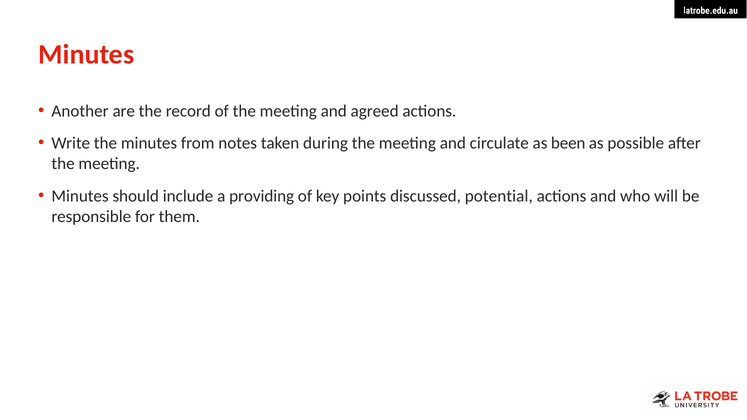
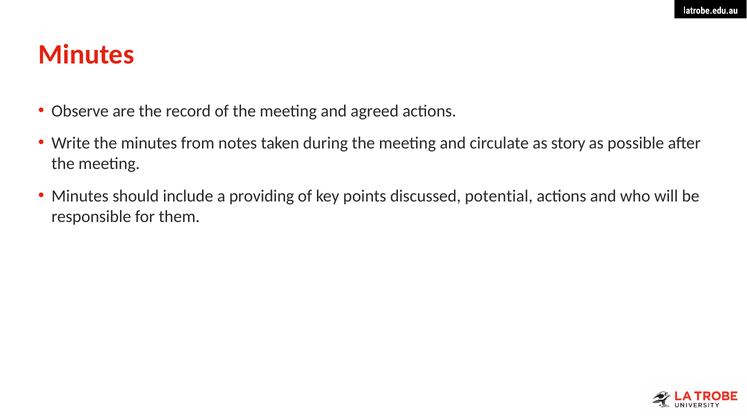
Another: Another -> Observe
been: been -> story
